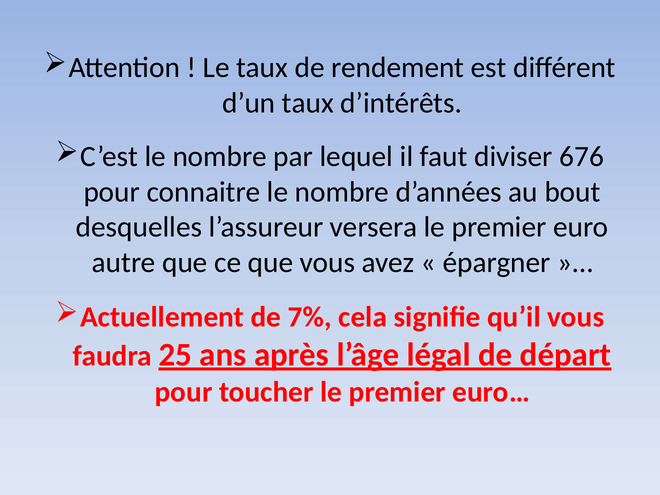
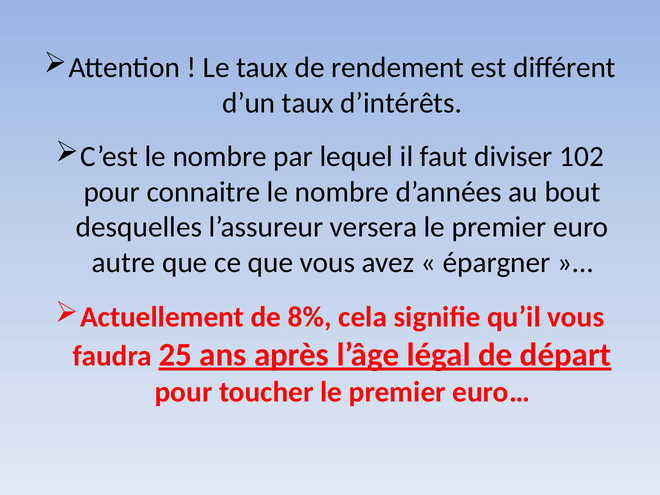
676: 676 -> 102
7%: 7% -> 8%
